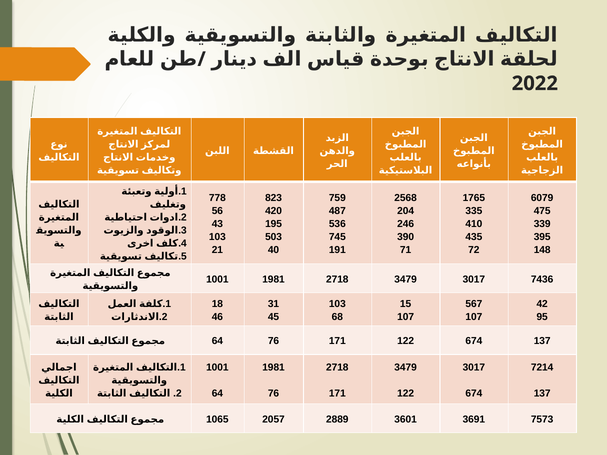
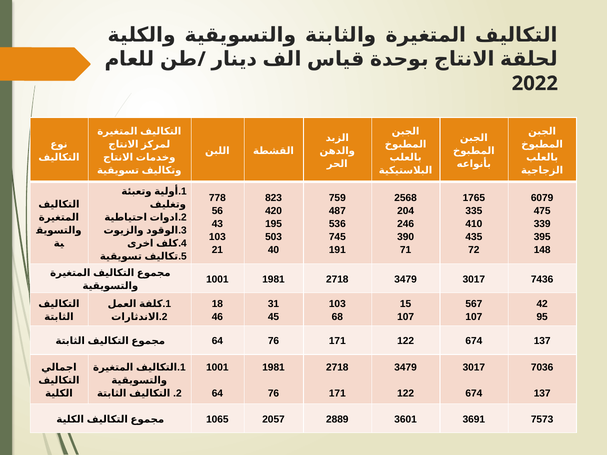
7214: 7214 -> 7036
